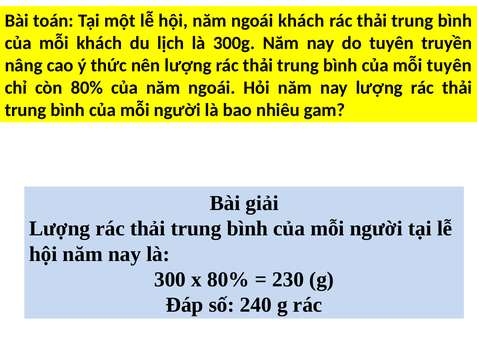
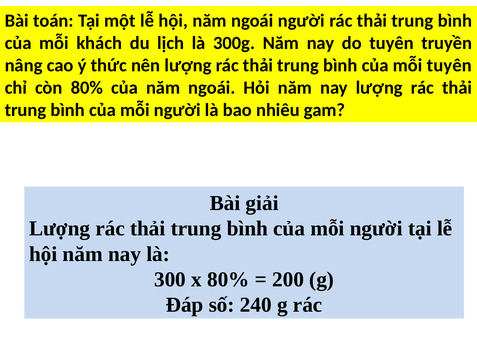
ngoái khách: khách -> người
230: 230 -> 200
